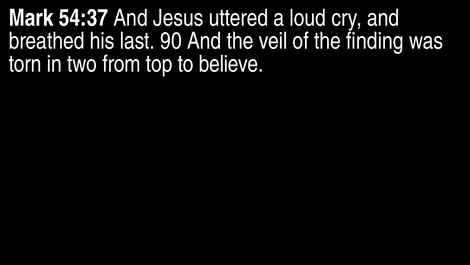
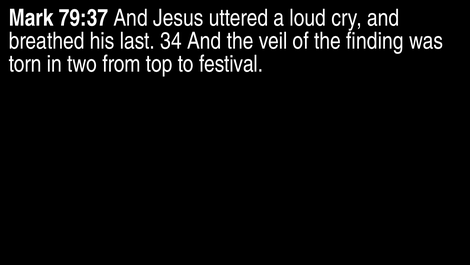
54:37: 54:37 -> 79:37
90: 90 -> 34
believe: believe -> festival
